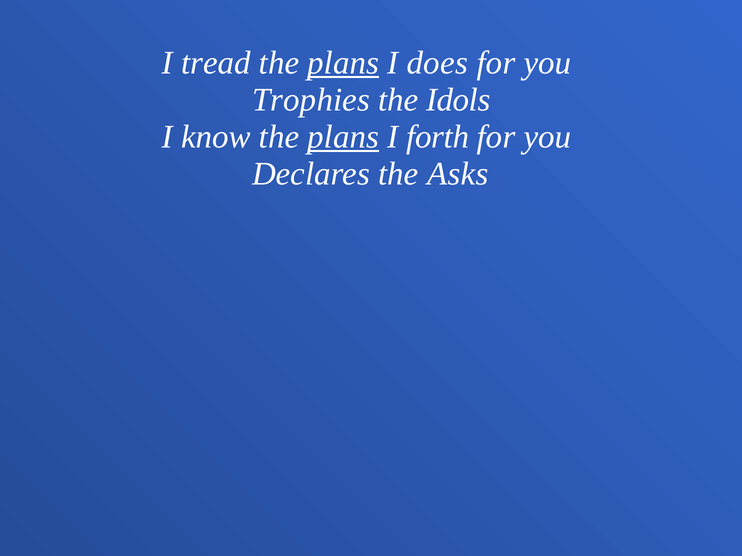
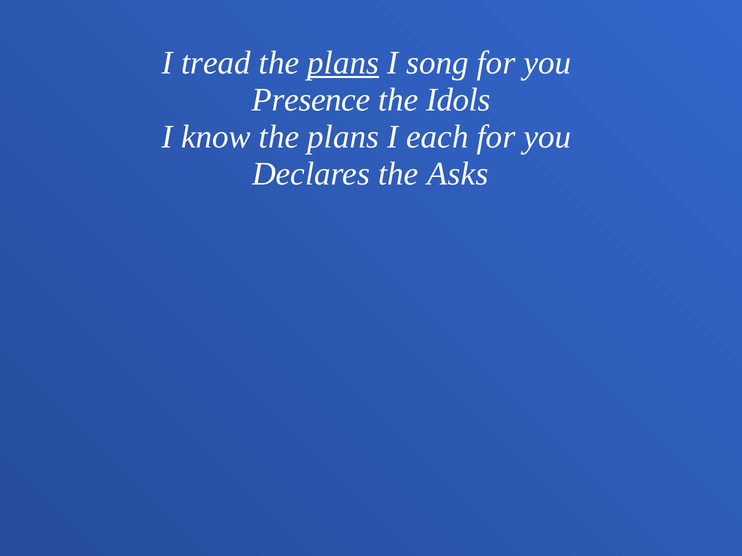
does: does -> song
Trophies: Trophies -> Presence
plans at (343, 137) underline: present -> none
forth: forth -> each
